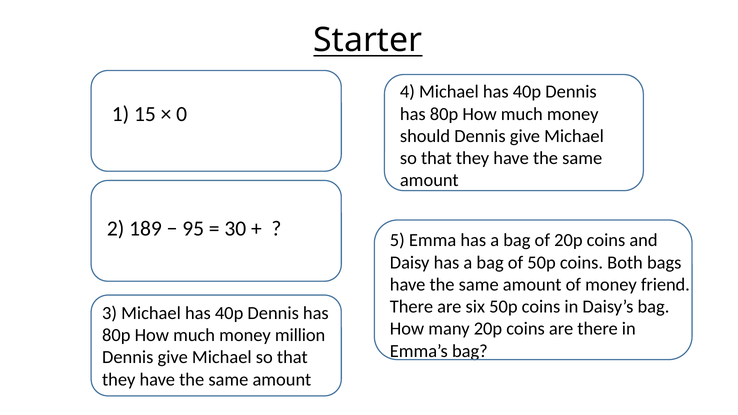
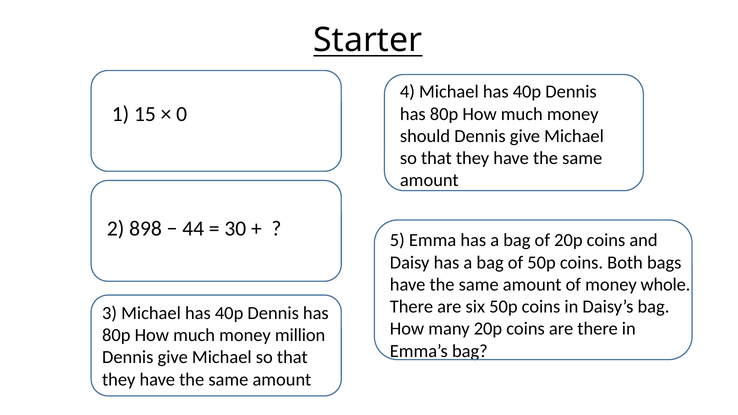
189: 189 -> 898
95: 95 -> 44
friend: friend -> whole
